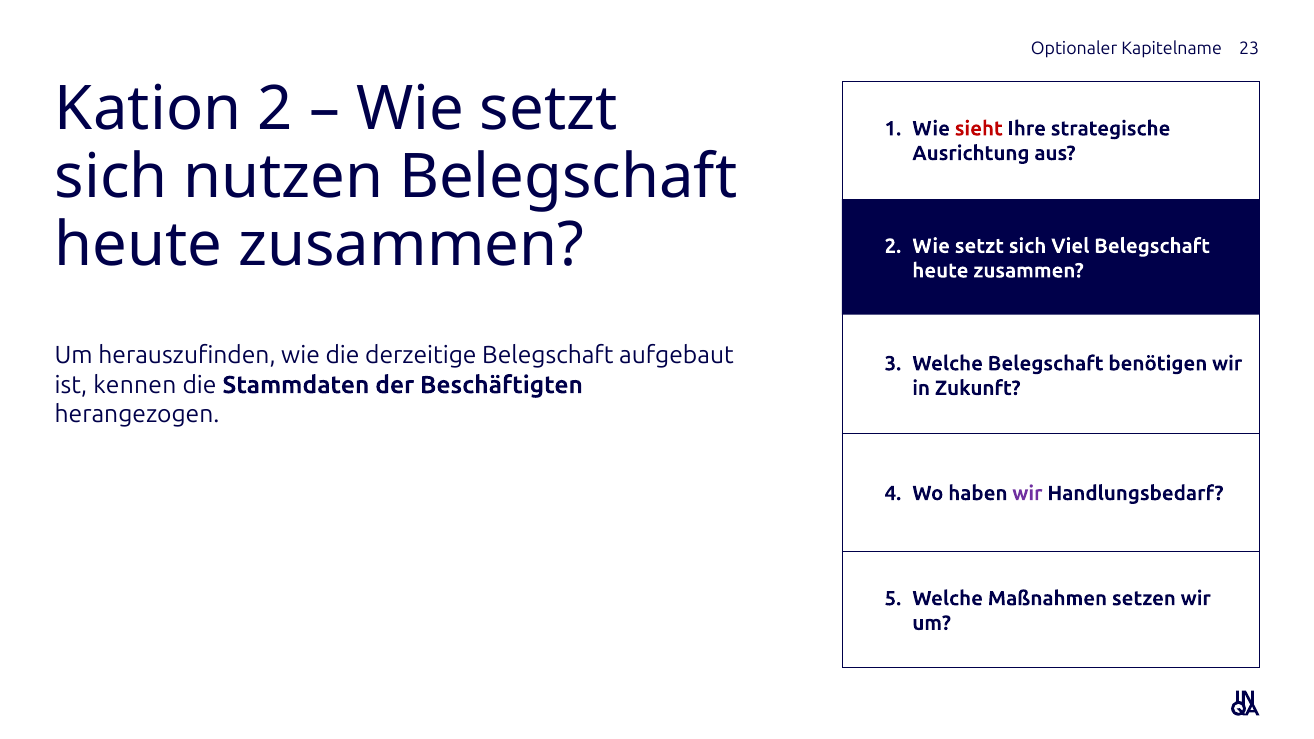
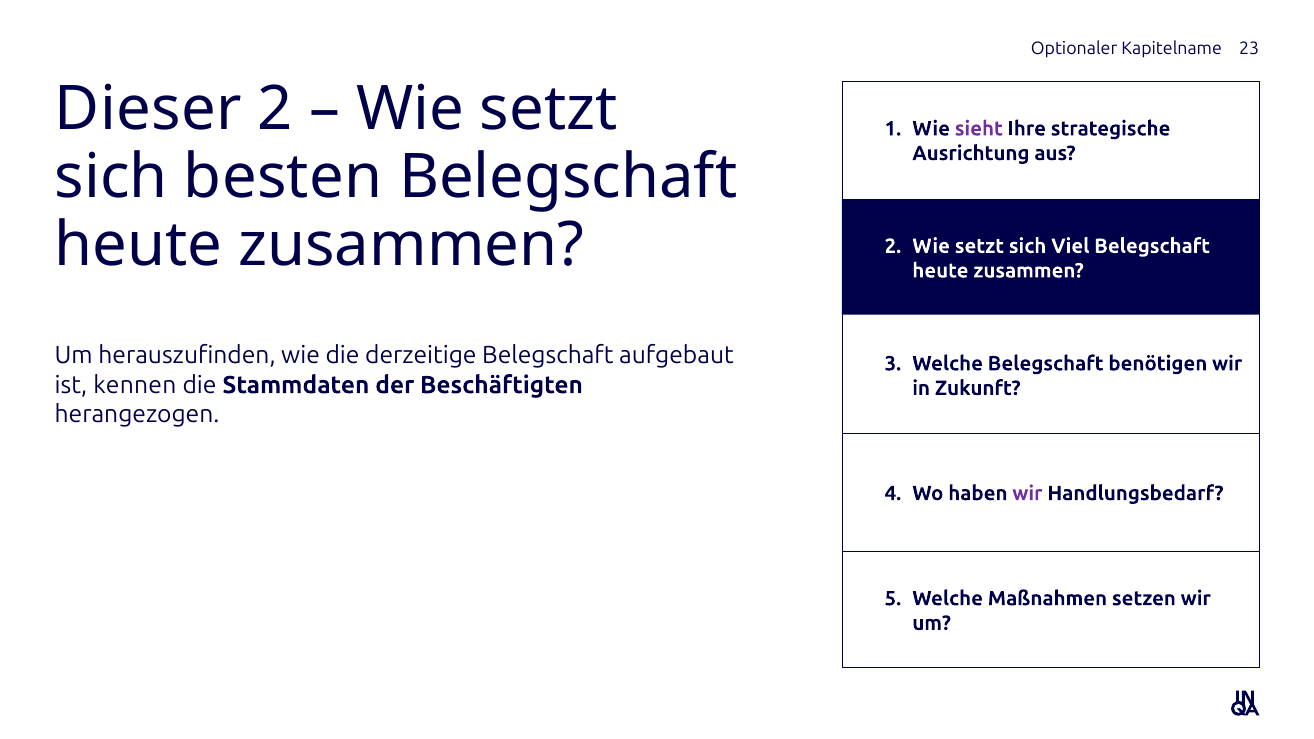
Kation: Kation -> Dieser
sieht colour: red -> purple
nutzen: nutzen -> besten
